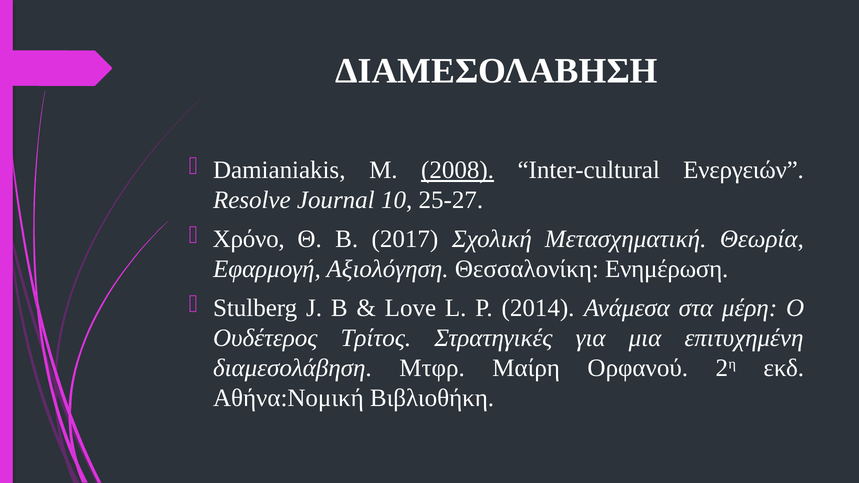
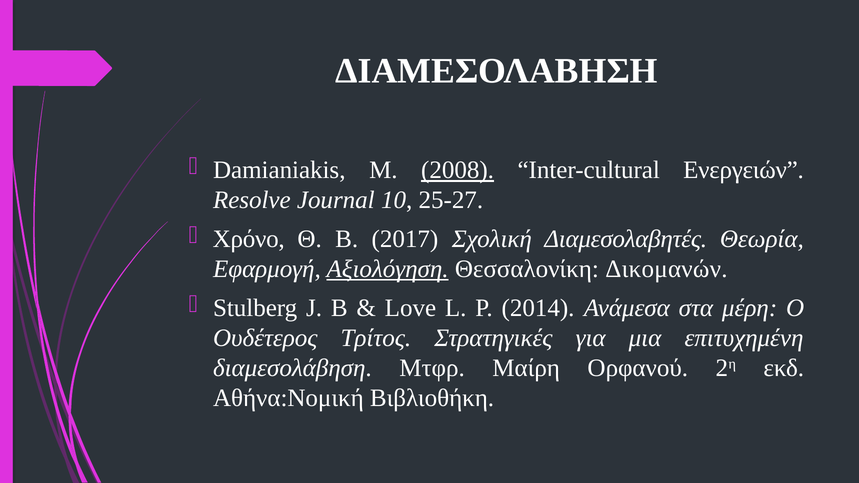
Μετασχηματική: Μετασχηματική -> Διαμεσολαβητές
Αξιολόγηση underline: none -> present
Ενημέρωση: Ενημέρωση -> Δικομανών
